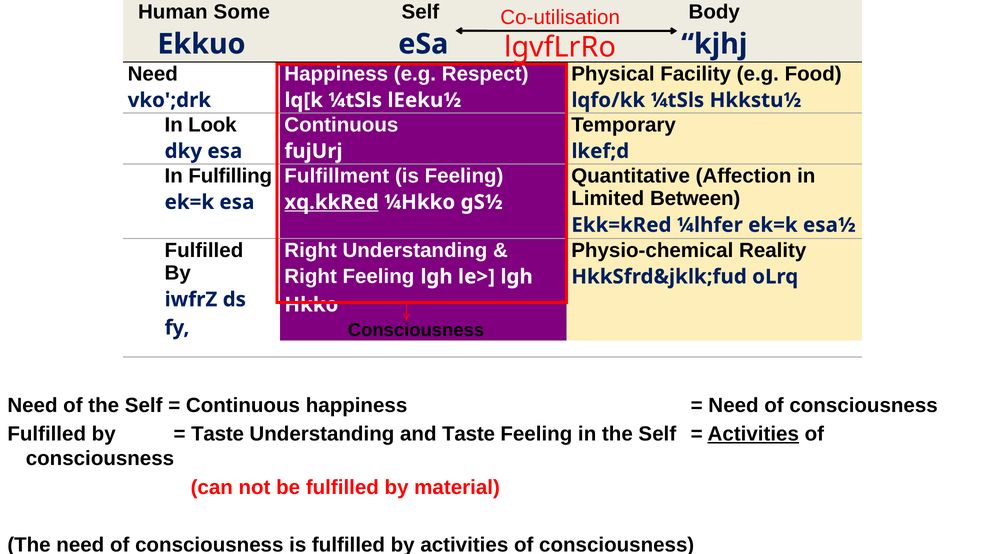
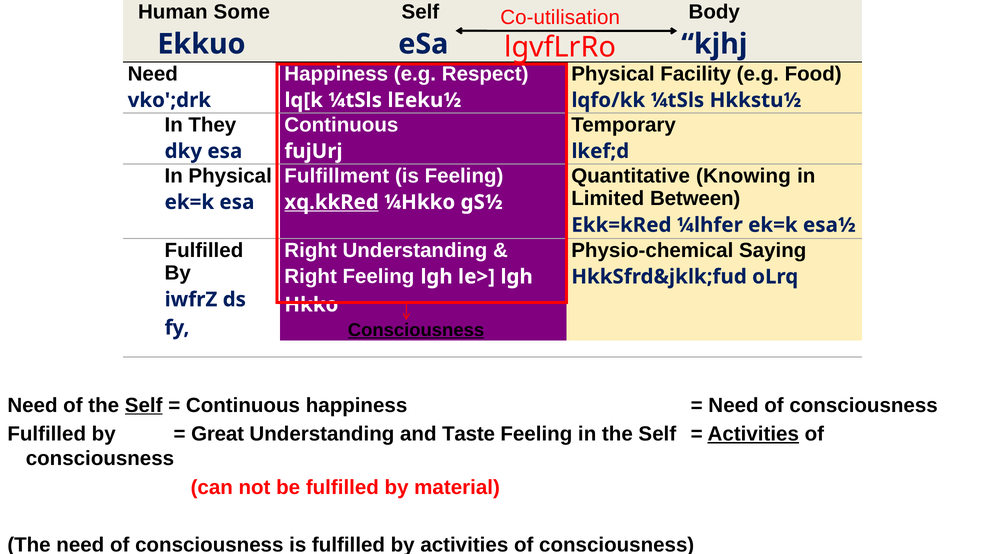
Look: Look -> They
In Fulfilling: Fulfilling -> Physical
Affection: Affection -> Knowing
Reality: Reality -> Saying
Consciousness at (416, 330) underline: none -> present
Self at (144, 405) underline: none -> present
Taste at (218, 434): Taste -> Great
